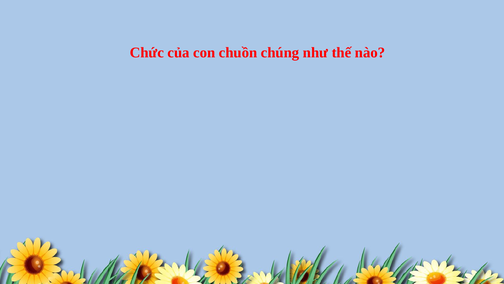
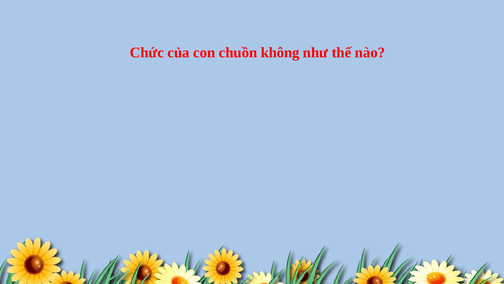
chúng: chúng -> không
